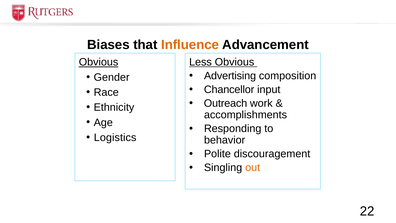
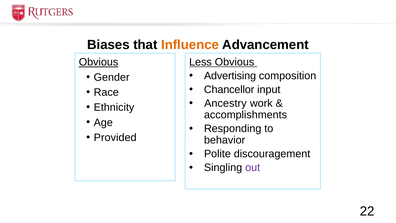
Outreach: Outreach -> Ancestry
Logistics: Logistics -> Provided
out colour: orange -> purple
